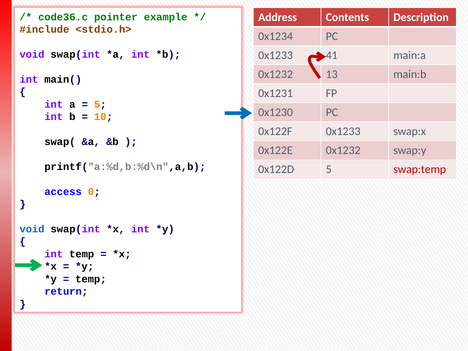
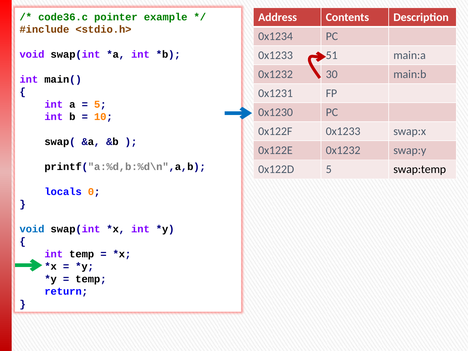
41: 41 -> 51
13: 13 -> 30
swap:temp colour: red -> black
access: access -> locals
